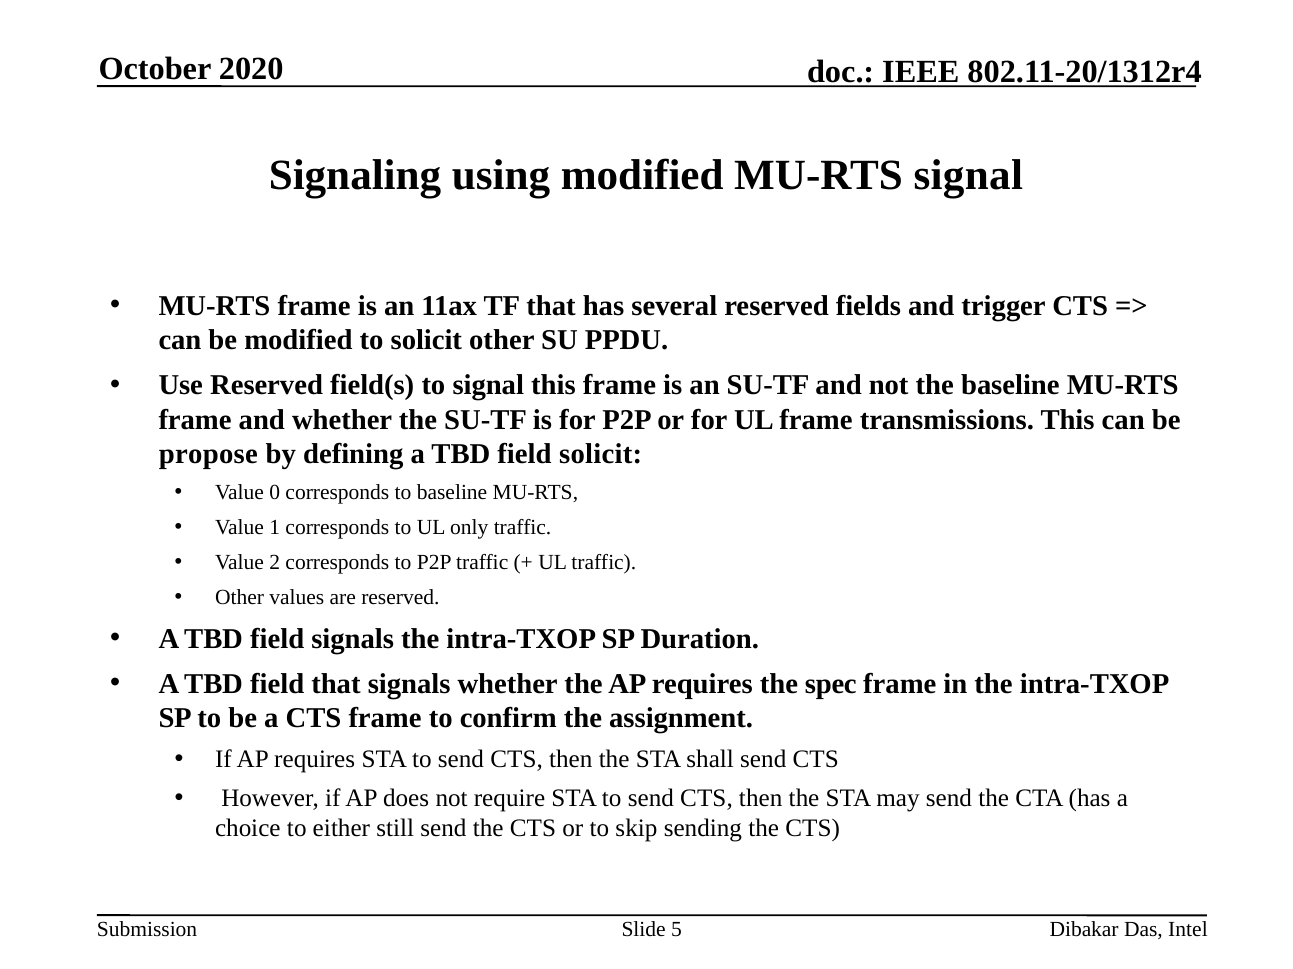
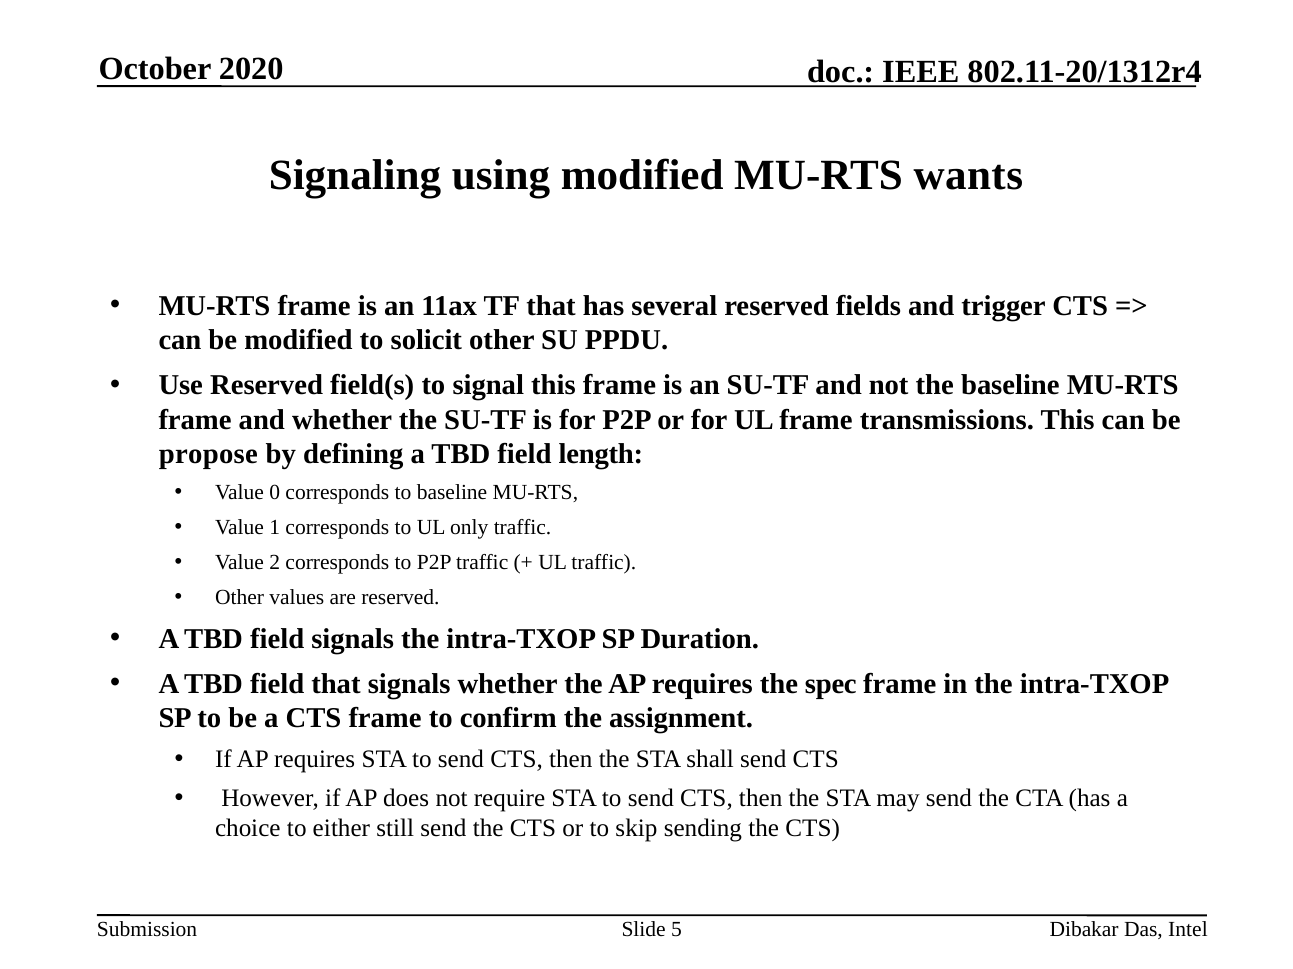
MU-RTS signal: signal -> wants
field solicit: solicit -> length
